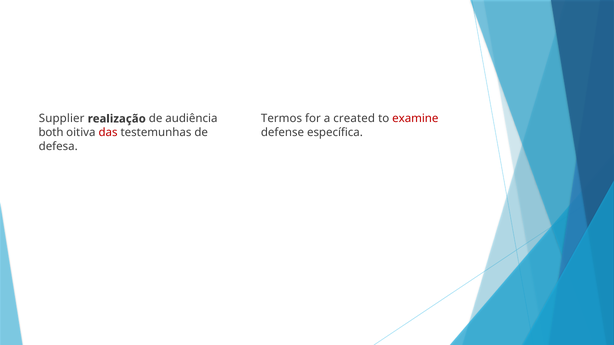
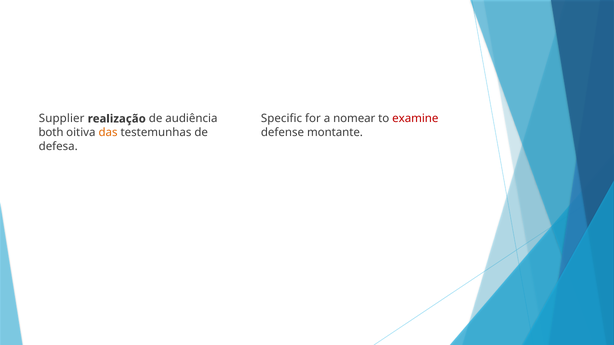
Termos: Termos -> Specific
created: created -> nomear
das colour: red -> orange
específica: específica -> montante
